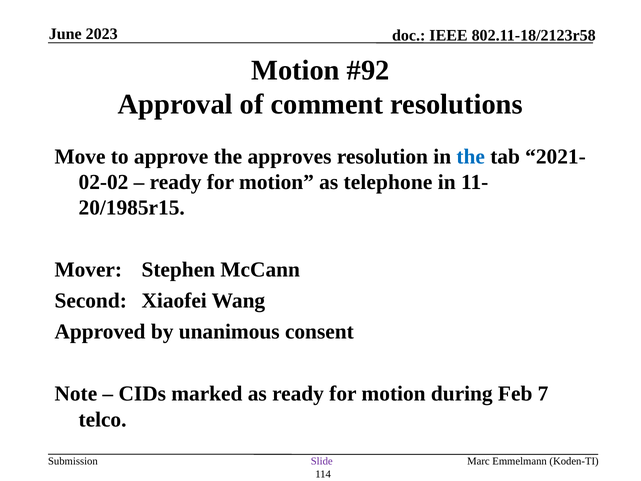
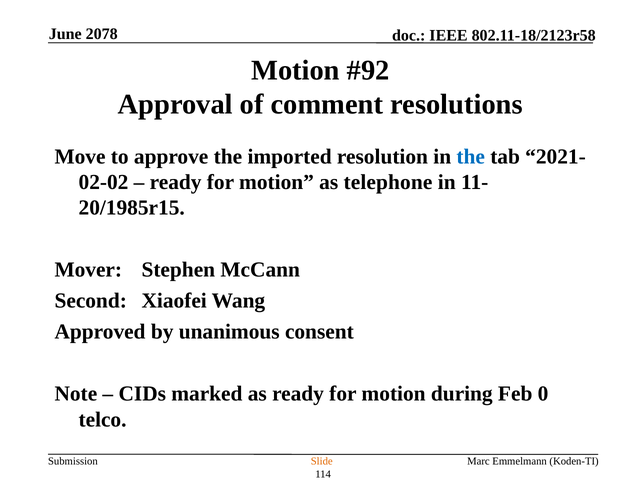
2023: 2023 -> 2078
approves: approves -> imported
7: 7 -> 0
Slide colour: purple -> orange
